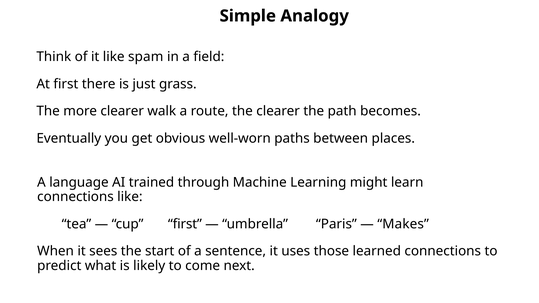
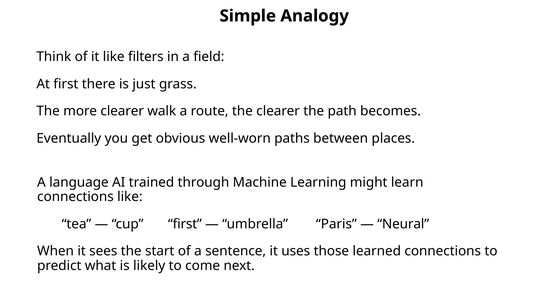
spam: spam -> filters
Makes: Makes -> Neural
